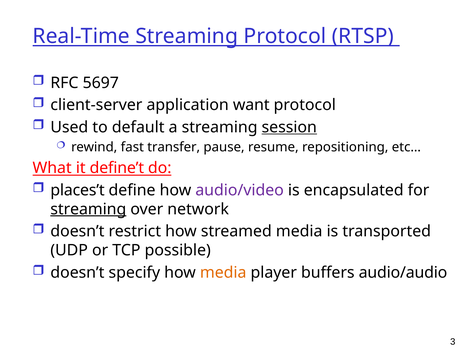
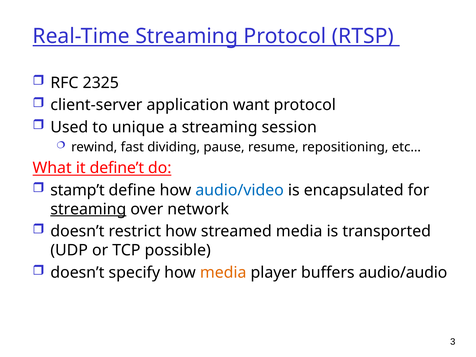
5697: 5697 -> 2325
default: default -> unique
session underline: present -> none
transfer: transfer -> dividing
places’t: places’t -> stamp’t
audio/video colour: purple -> blue
